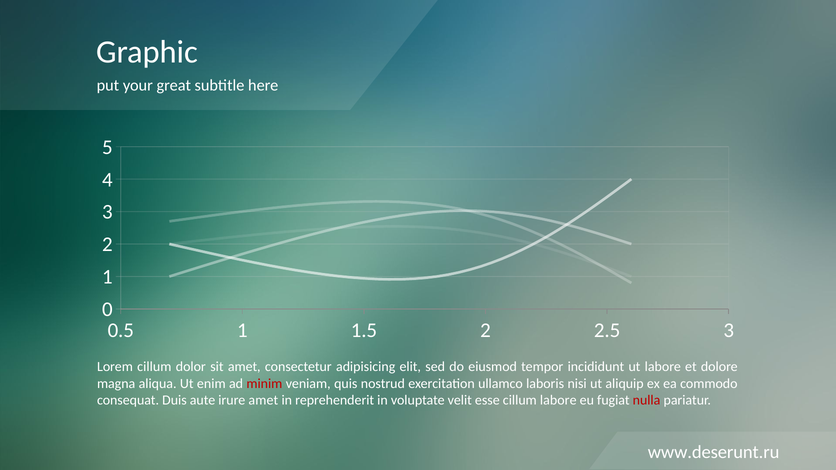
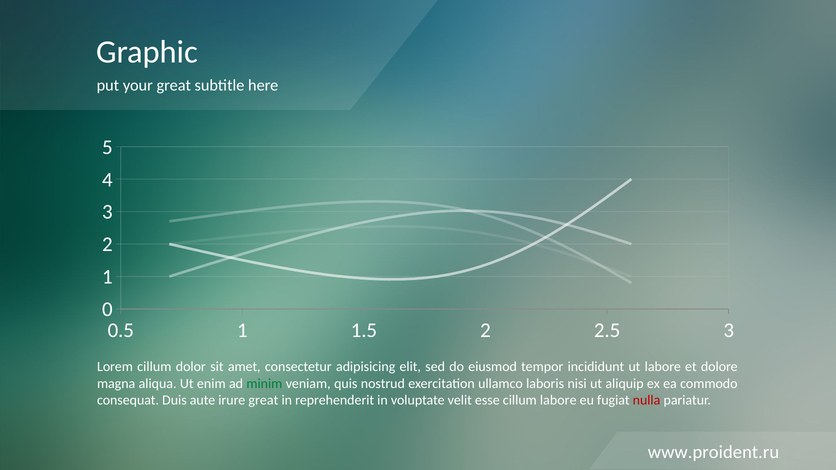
minim colour: red -> green
irure amet: amet -> great
www.deserunt.ru: www.deserunt.ru -> www.proident.ru
